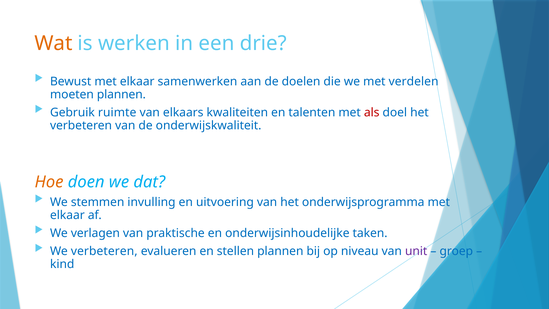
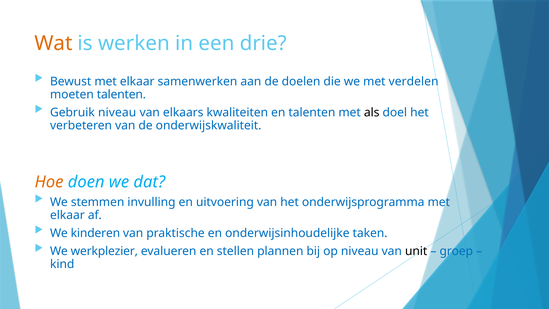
moeten plannen: plannen -> talenten
Gebruik ruimte: ruimte -> niveau
als colour: red -> black
verlagen: verlagen -> kinderen
We verbeteren: verbeteren -> werkplezier
unit colour: purple -> black
